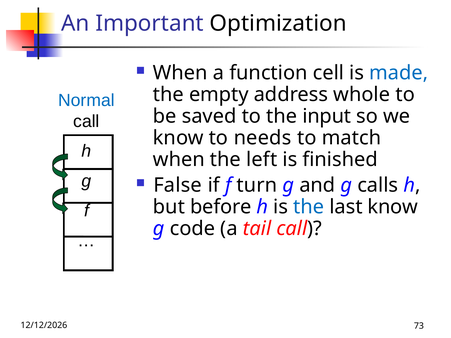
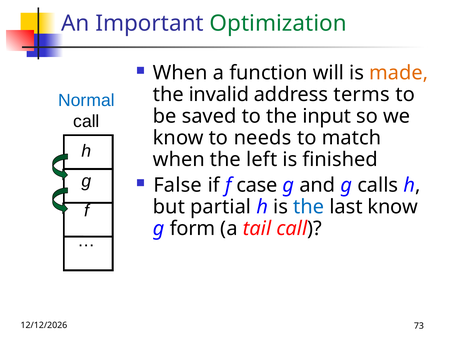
Optimization colour: black -> green
cell: cell -> will
made colour: blue -> orange
empty: empty -> invalid
whole: whole -> terms
turn: turn -> case
before: before -> partial
code: code -> form
